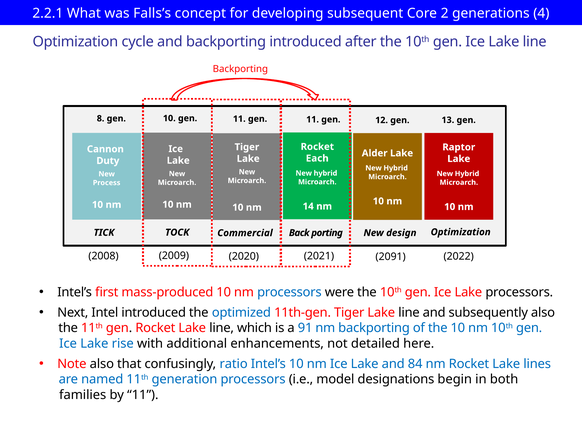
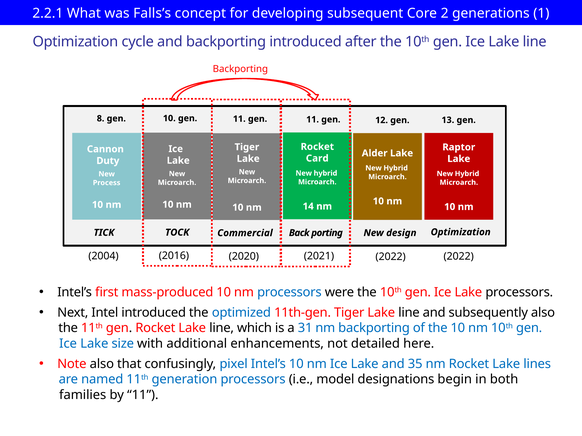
4: 4 -> 1
Each: Each -> Card
2009: 2009 -> 2016
2008: 2008 -> 2004
2020 2091: 2091 -> 2022
91: 91 -> 31
rise: rise -> size
ratio: ratio -> pixel
84: 84 -> 35
